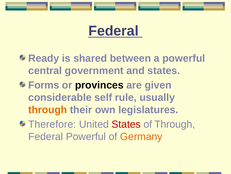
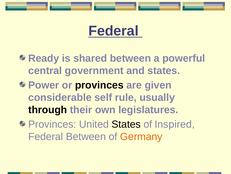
Forms: Forms -> Power
through at (48, 109) colour: orange -> black
Therefore at (52, 124): Therefore -> Provinces
States at (126, 124) colour: red -> black
of Through: Through -> Inspired
Federal Powerful: Powerful -> Between
